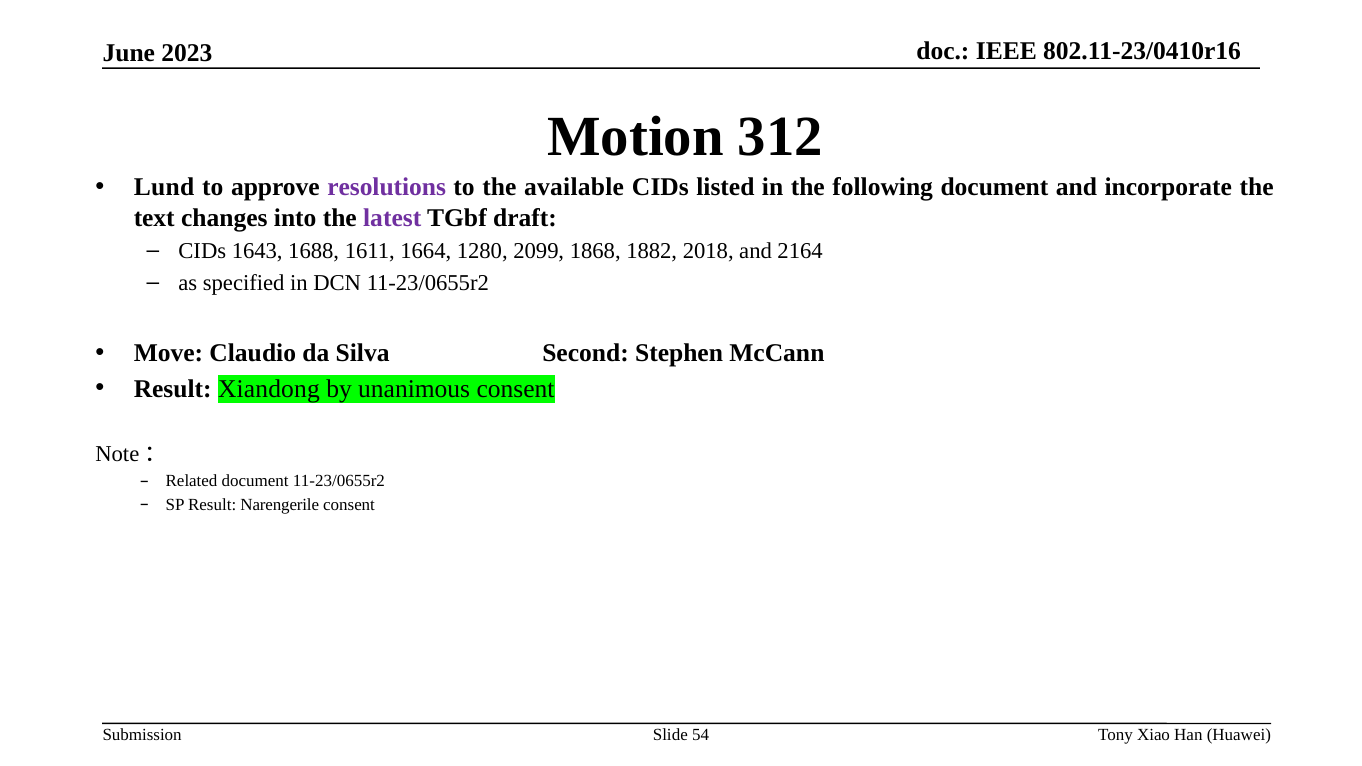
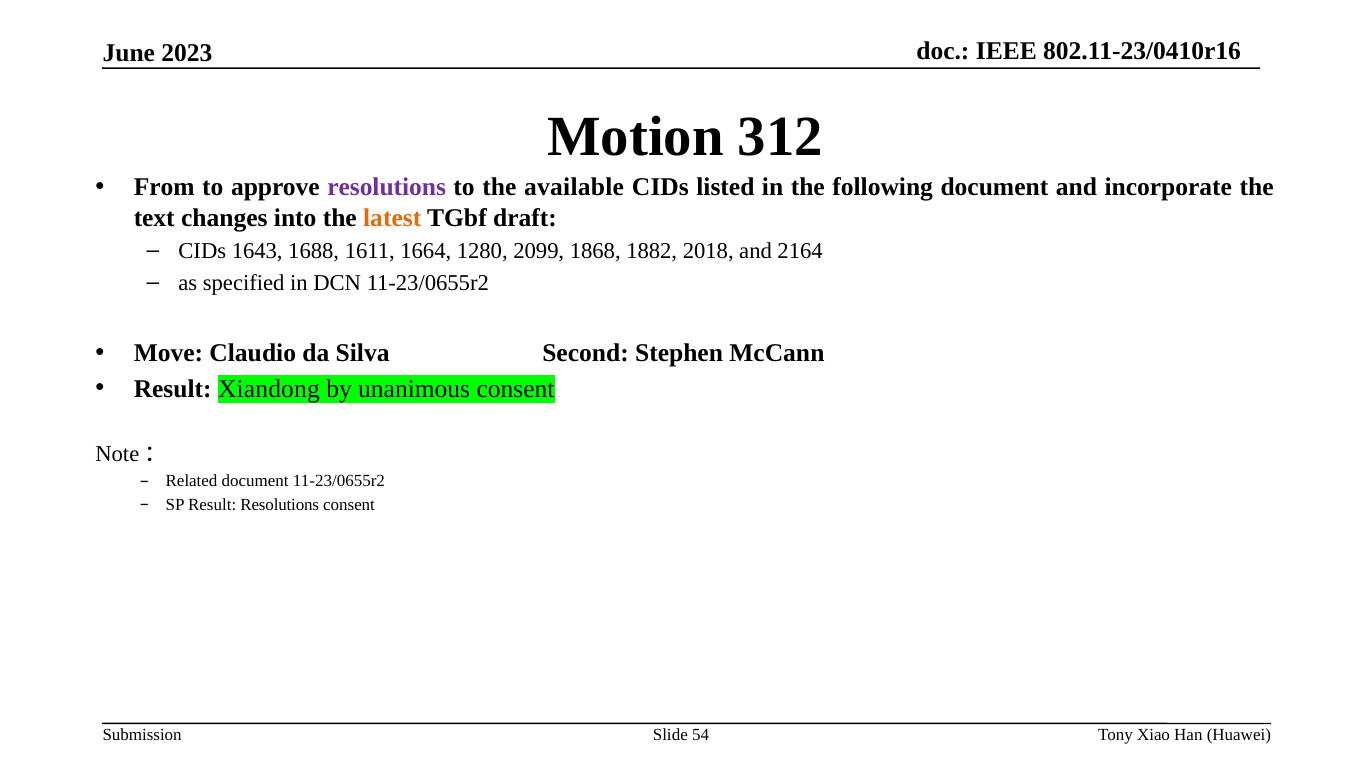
Lund: Lund -> From
latest colour: purple -> orange
Result Narengerile: Narengerile -> Resolutions
